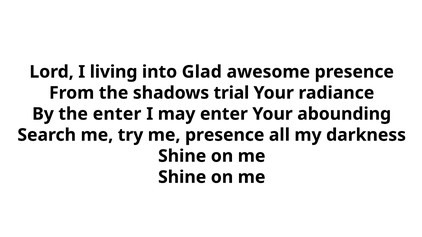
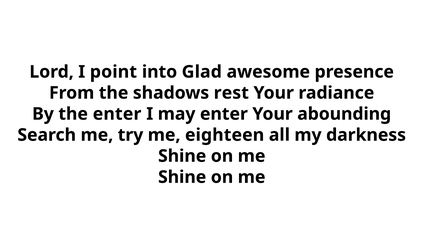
living: living -> point
trial: trial -> rest
me presence: presence -> eighteen
